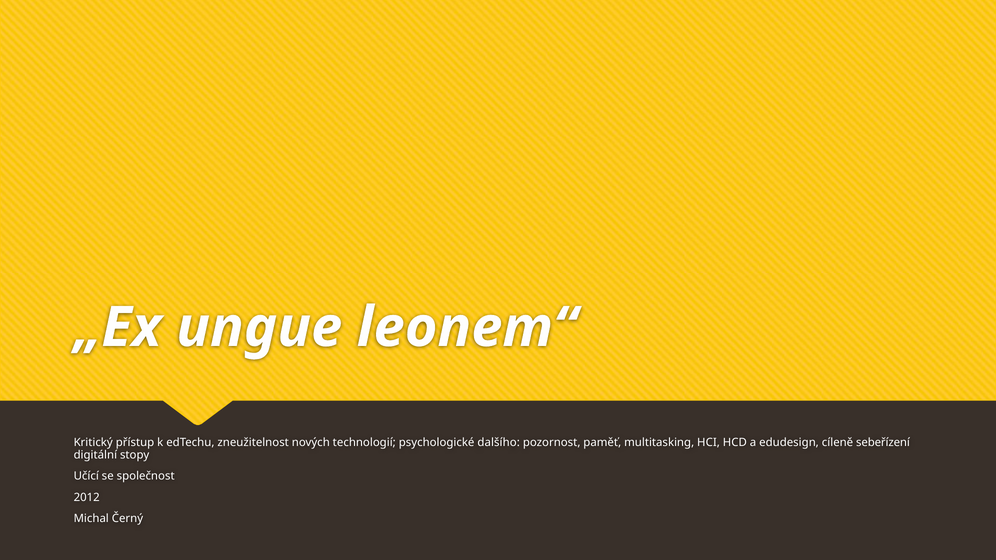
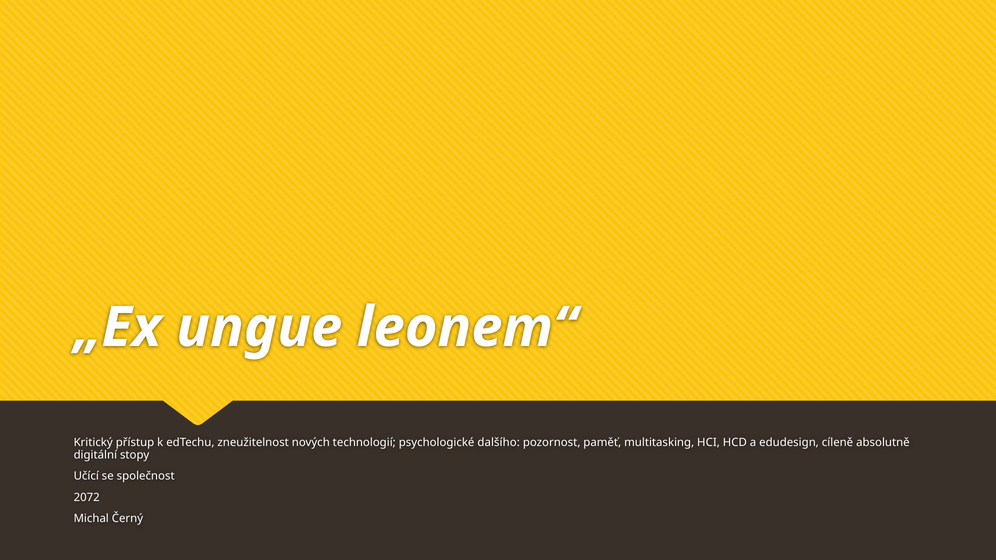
sebeřízení: sebeřízení -> absolutně
2012: 2012 -> 2072
